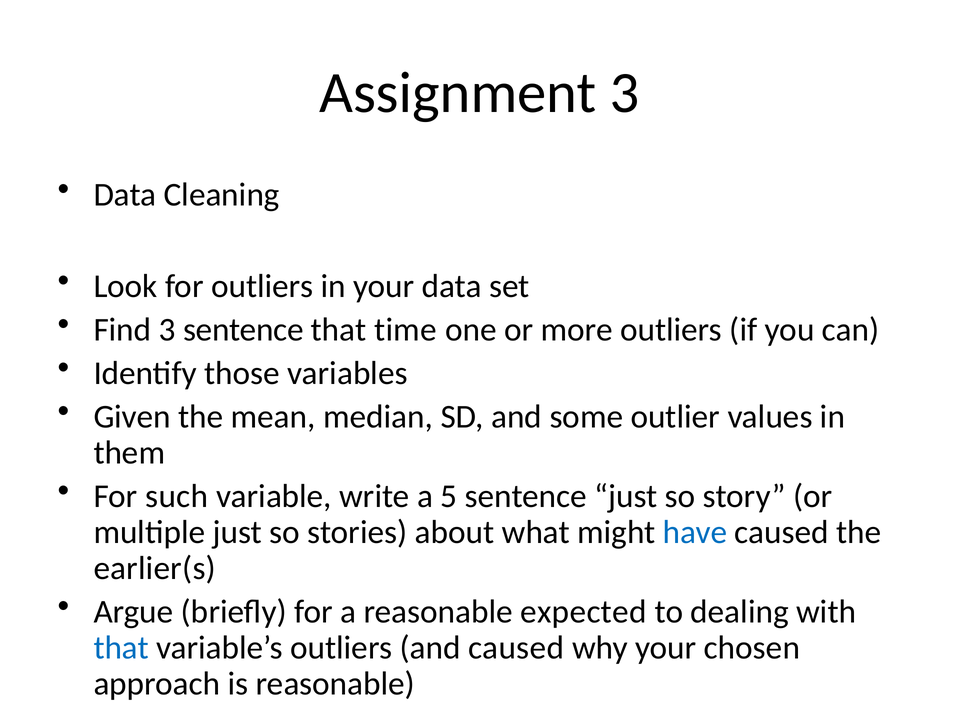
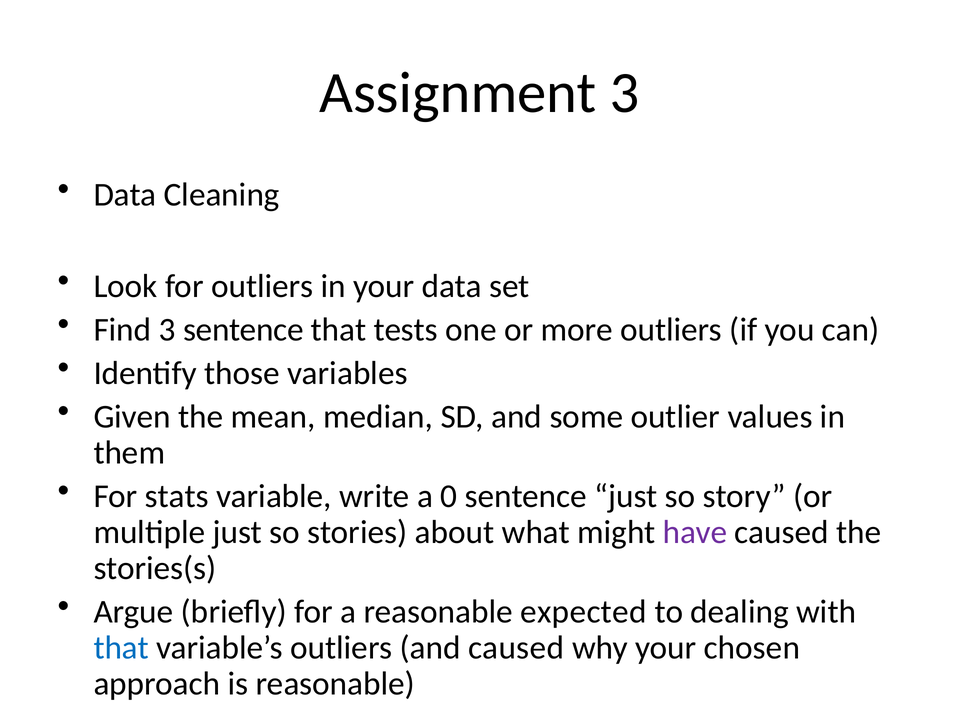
time: time -> tests
such: such -> stats
5: 5 -> 0
have colour: blue -> purple
earlier(s: earlier(s -> stories(s
